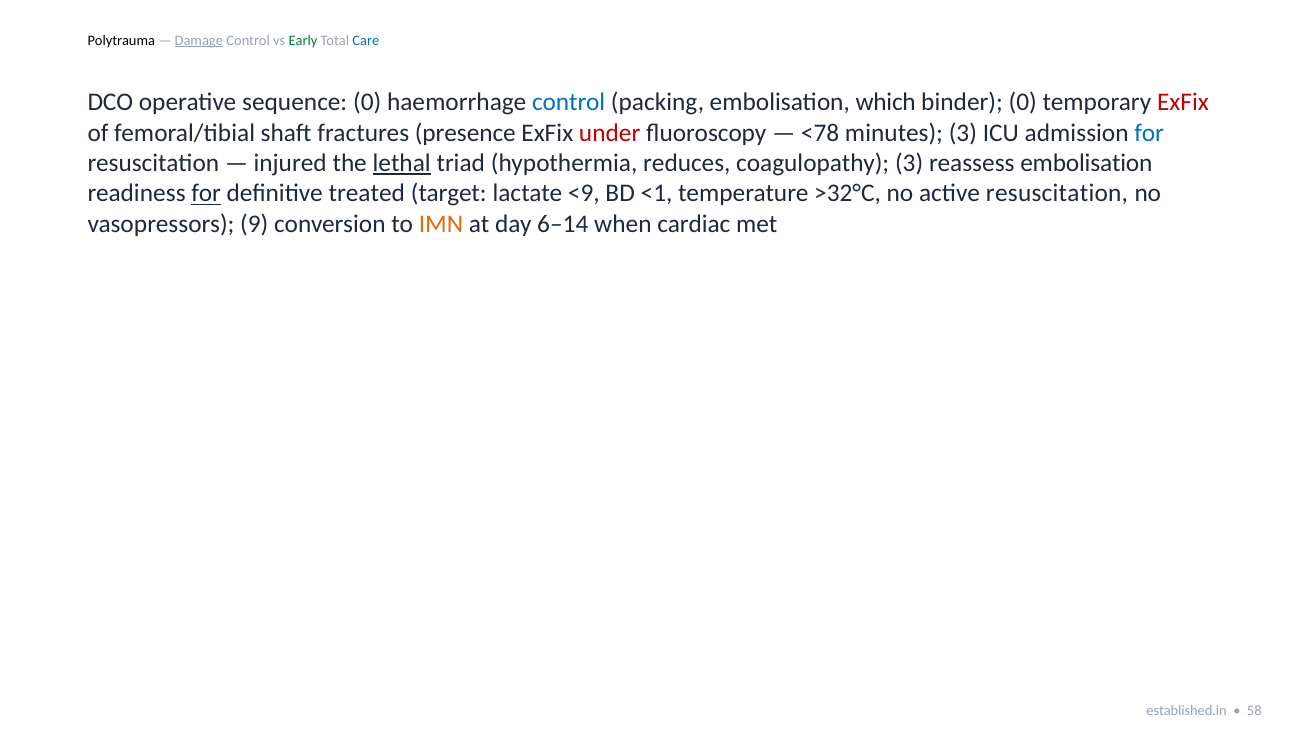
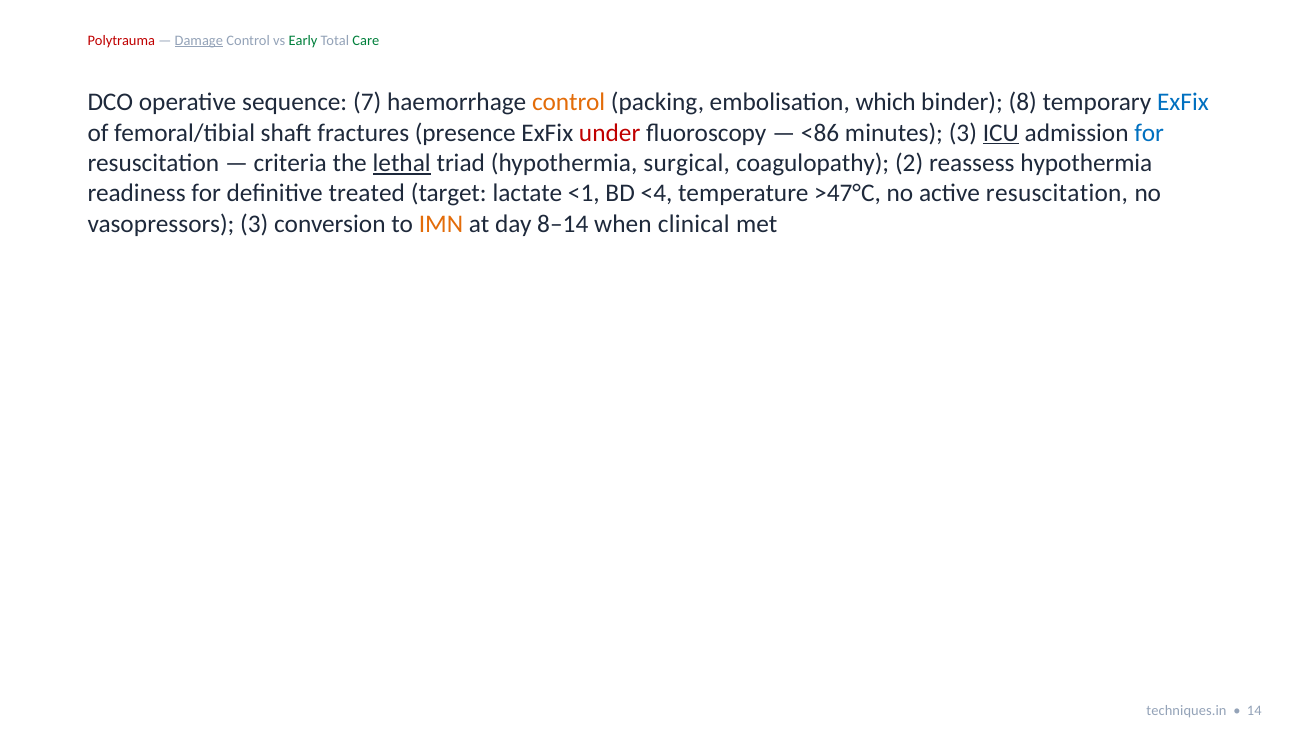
Polytrauma colour: black -> red
Care colour: blue -> green
sequence 0: 0 -> 7
control at (569, 102) colour: blue -> orange
binder 0: 0 -> 8
ExFix at (1183, 102) colour: red -> blue
<78: <78 -> <86
ICU underline: none -> present
injured: injured -> criteria
reduces: reduces -> surgical
coagulopathy 3: 3 -> 2
reassess embolisation: embolisation -> hypothermia
for at (206, 193) underline: present -> none
<9: <9 -> <1
<1: <1 -> <4
>32°C: >32°C -> >47°C
vasopressors 9: 9 -> 3
6–14: 6–14 -> 8–14
cardiac: cardiac -> clinical
established.in: established.in -> techniques.in
58: 58 -> 14
